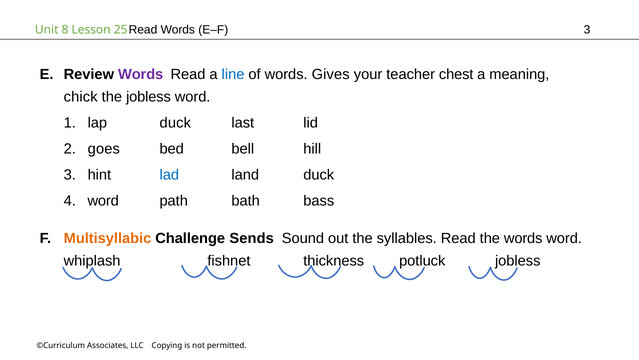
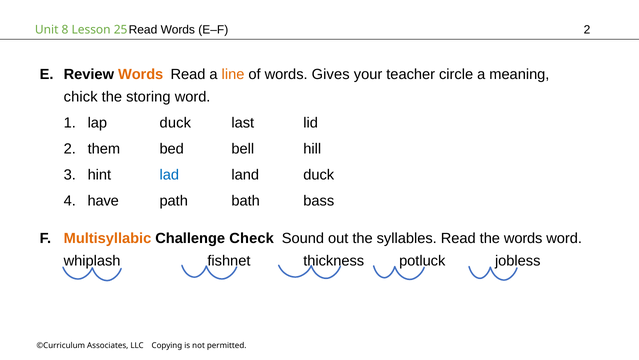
3 at (587, 30): 3 -> 2
Words at (141, 74) colour: purple -> orange
line colour: blue -> orange
chest: chest -> circle
the jobless: jobless -> storing
goes: goes -> them
4 word: word -> have
Sends: Sends -> Check
